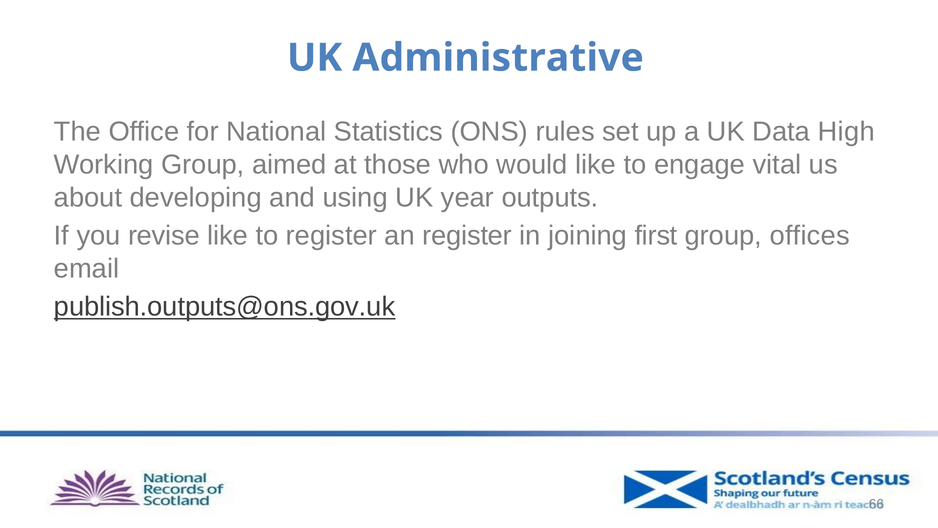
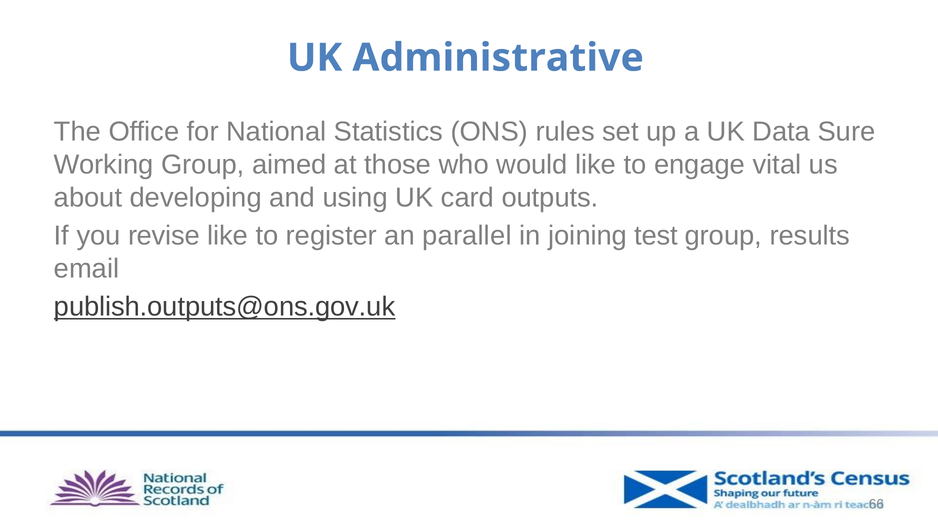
High: High -> Sure
year: year -> card
an register: register -> parallel
first: first -> test
offices: offices -> results
